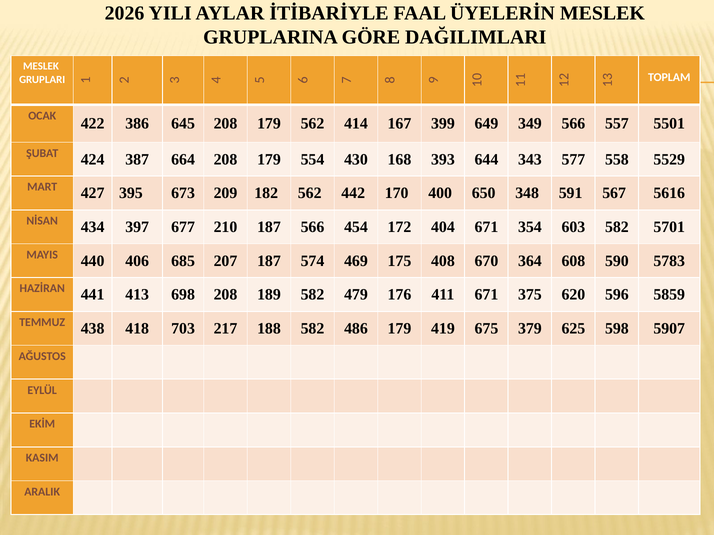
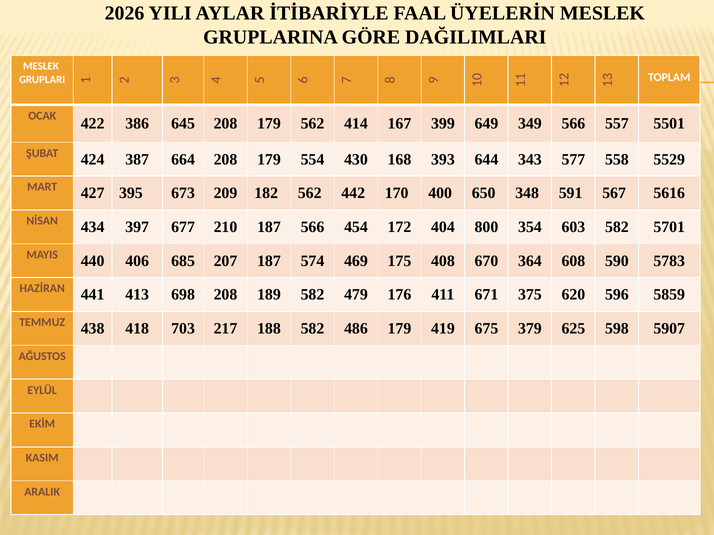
404 671: 671 -> 800
